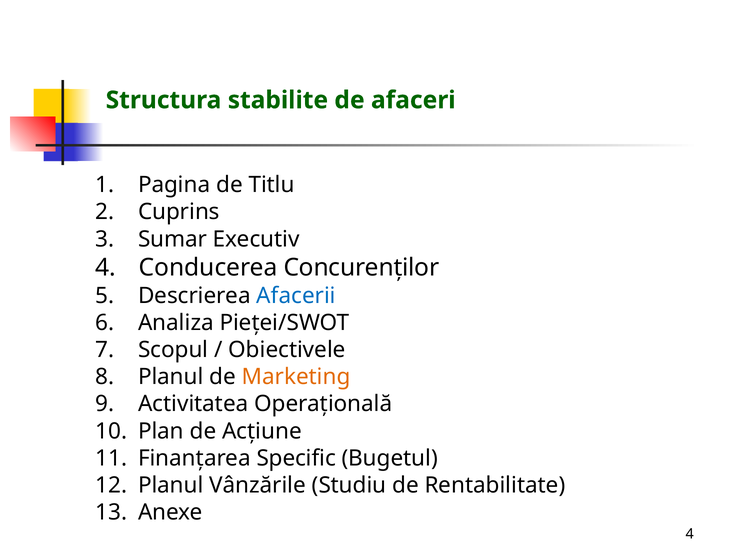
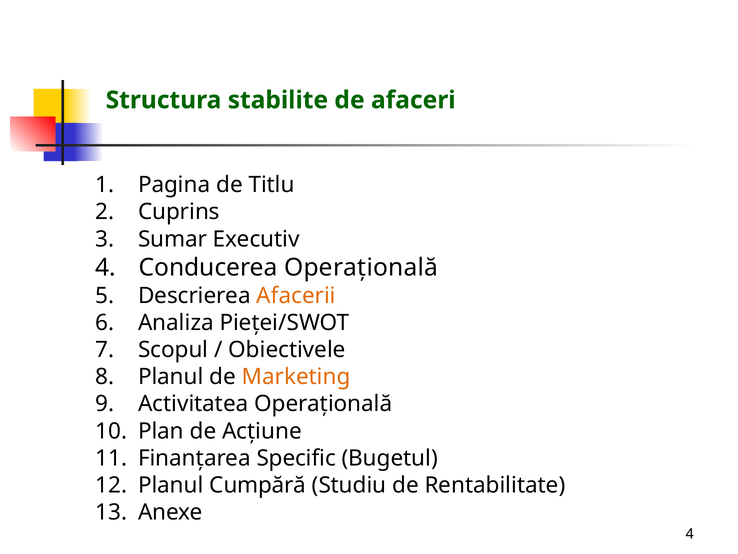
Conducerea Concurenţilor: Concurenţilor -> Operaţională
Afacerii colour: blue -> orange
Vânzările: Vânzările -> Cumpără
